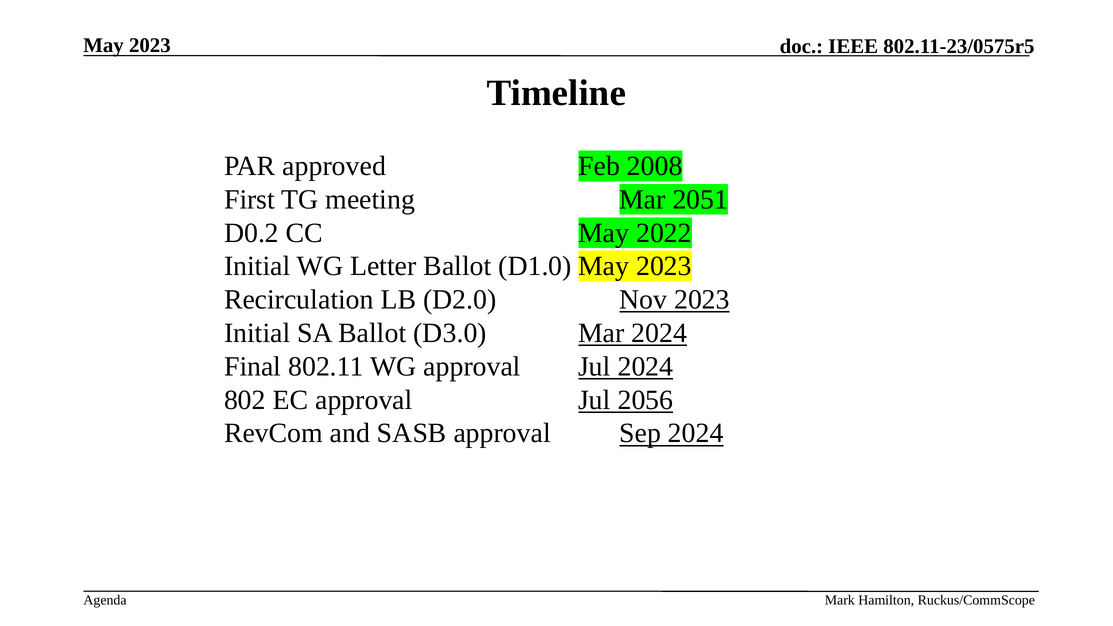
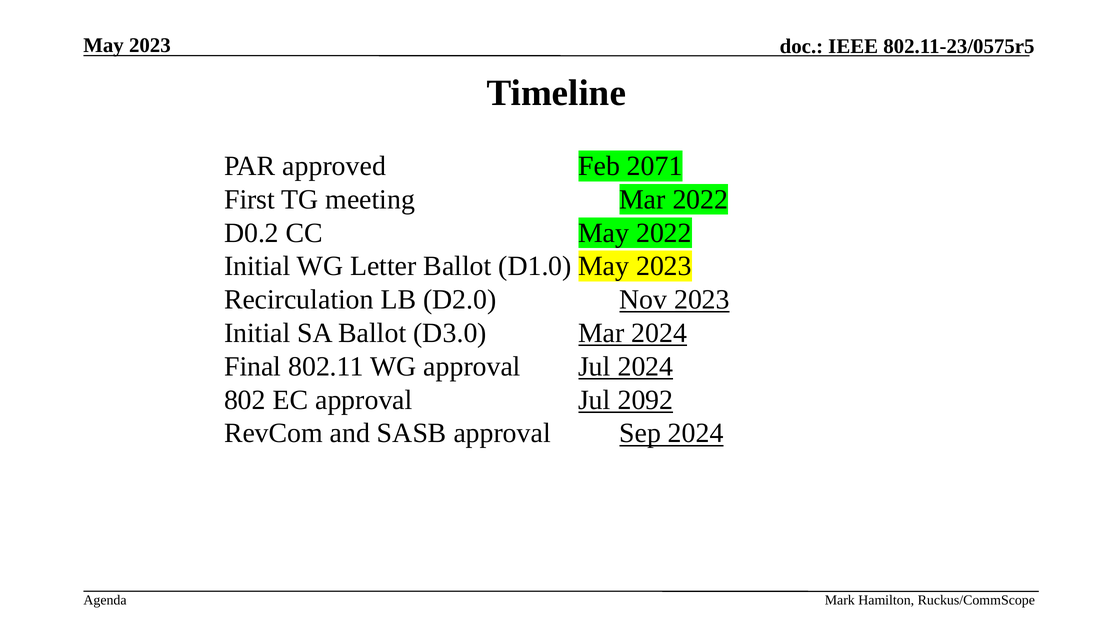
2008: 2008 -> 2071
Mar 2051: 2051 -> 2022
2056: 2056 -> 2092
